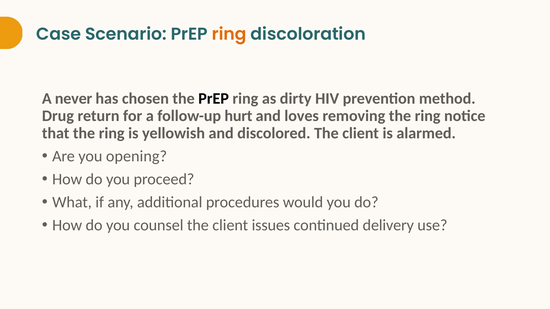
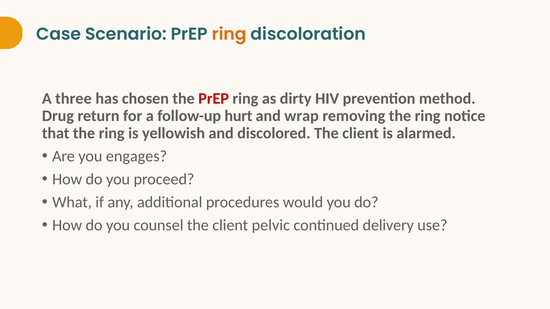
never: never -> three
PrEP at (214, 99) colour: black -> red
loves: loves -> wrap
opening: opening -> engages
issues: issues -> pelvic
